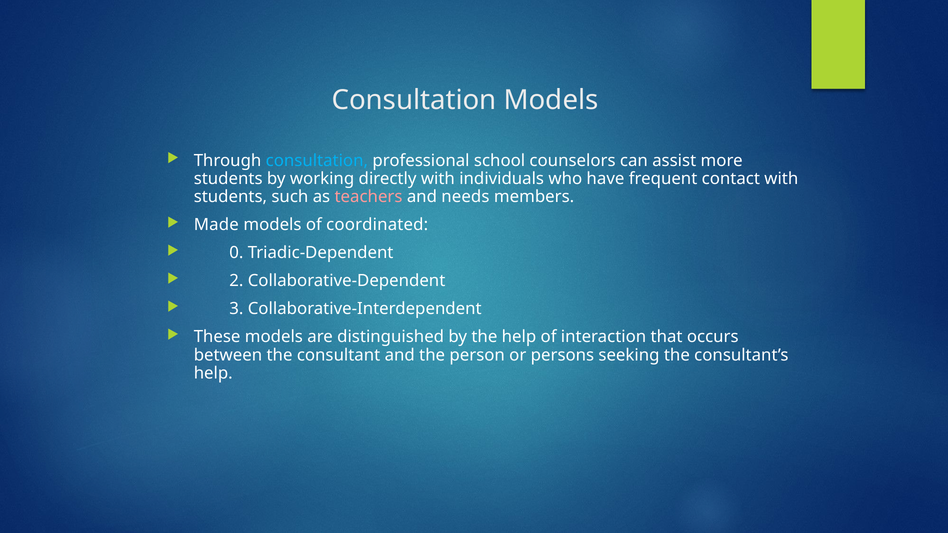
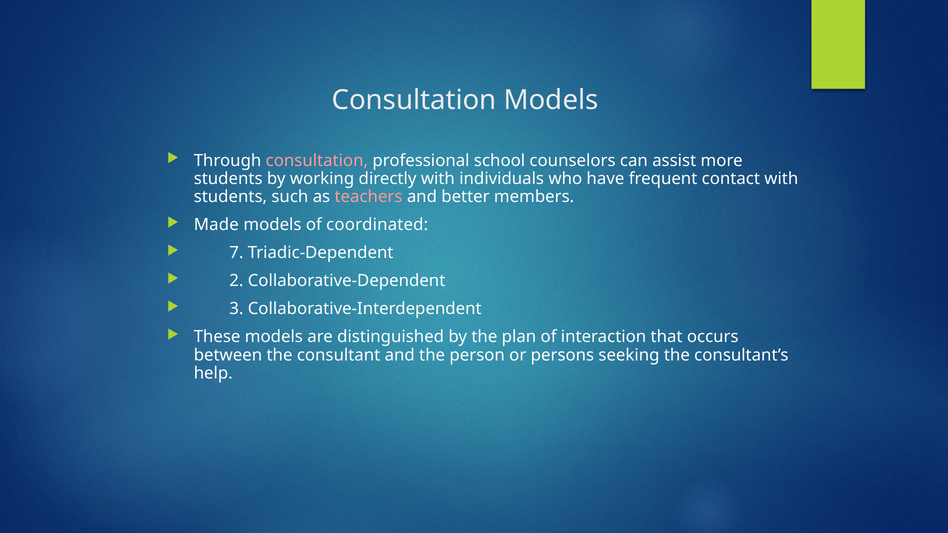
consultation at (317, 161) colour: light blue -> pink
needs: needs -> better
0: 0 -> 7
the help: help -> plan
